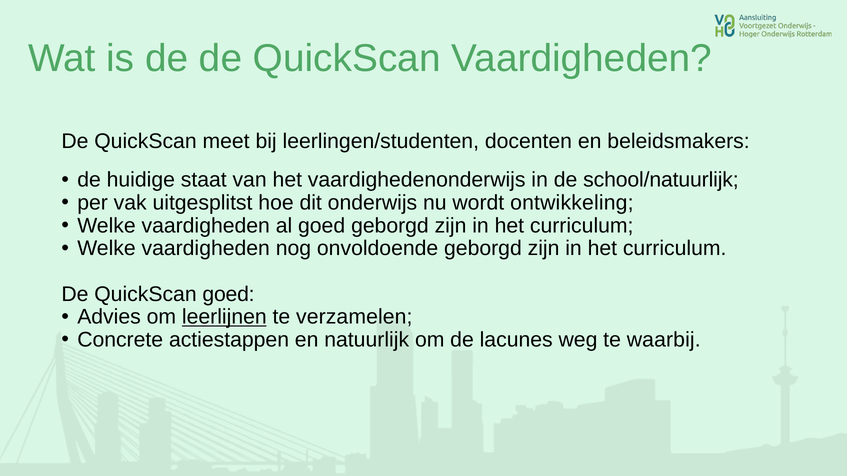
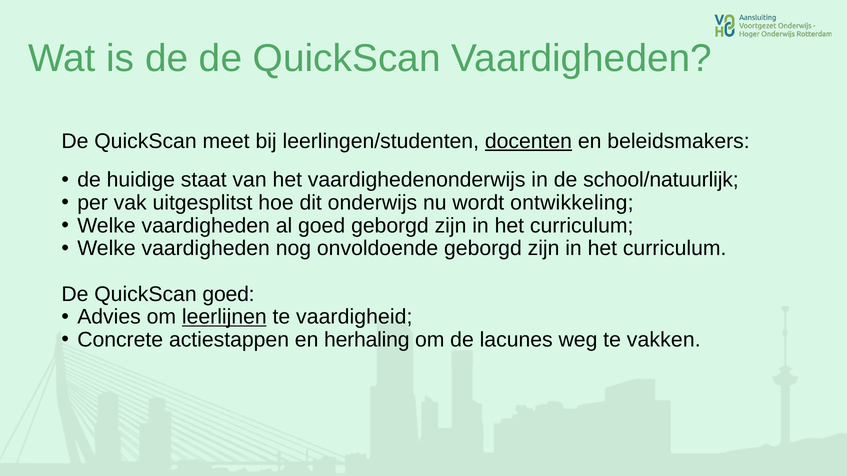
docenten underline: none -> present
verzamelen: verzamelen -> vaardigheid
natuurlijk: natuurlijk -> herhaling
waarbij: waarbij -> vakken
